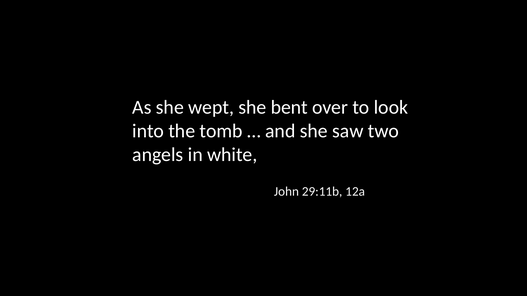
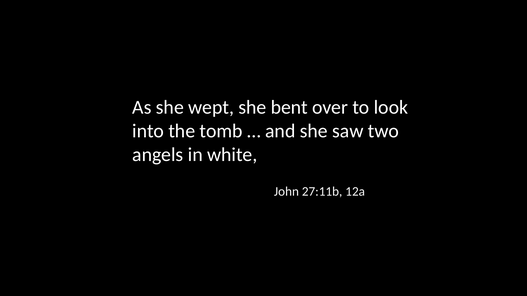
29:11b: 29:11b -> 27:11b
